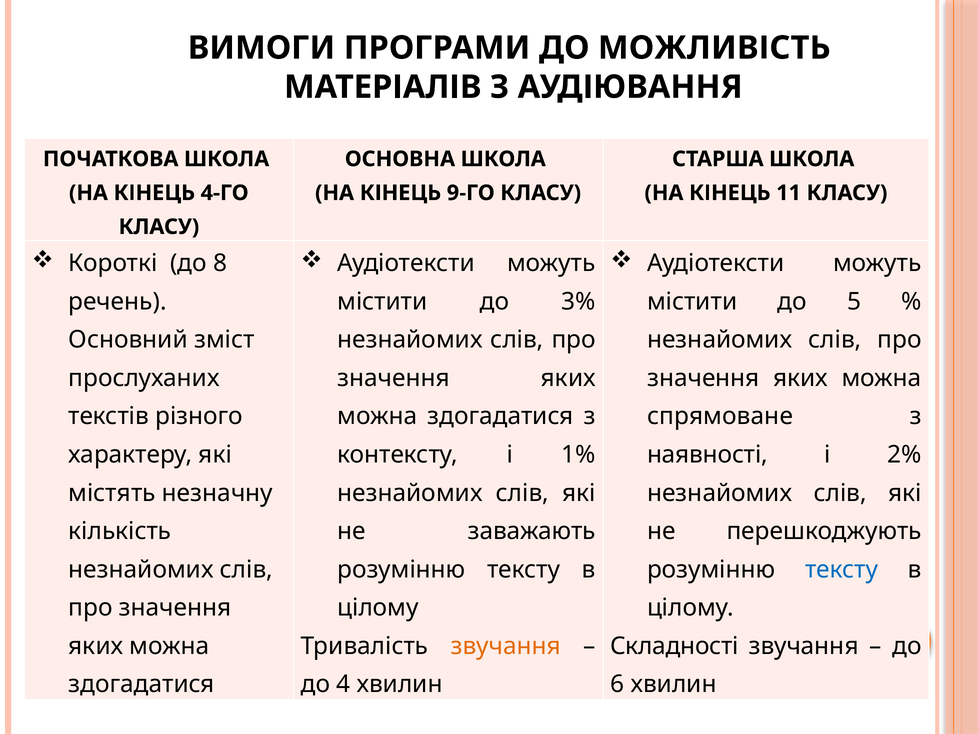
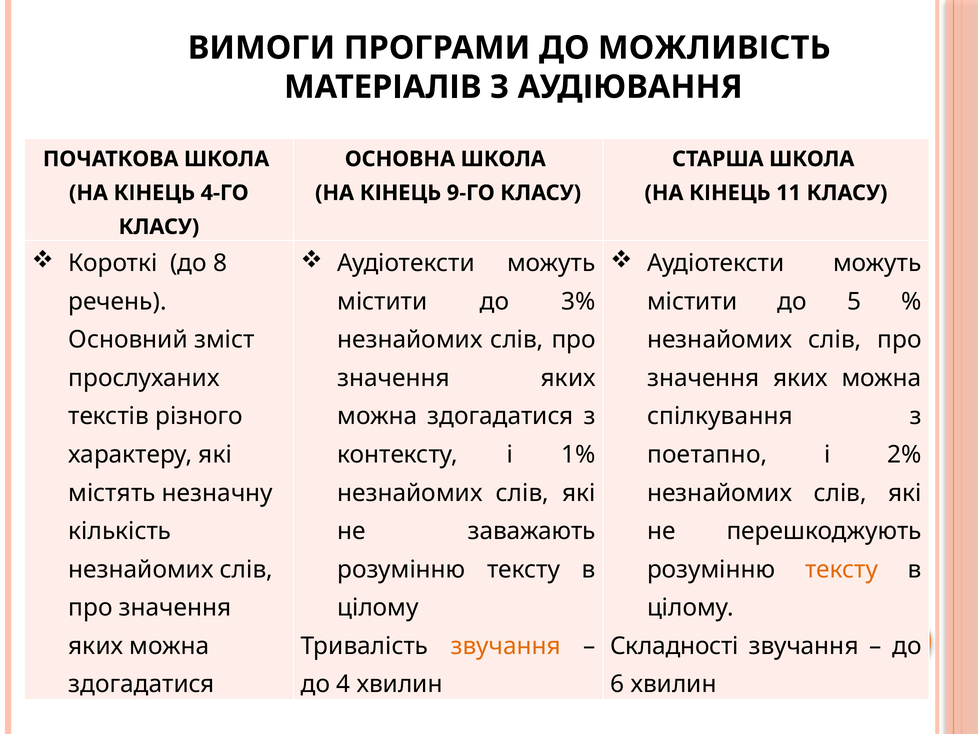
спрямоване: спрямоване -> спілкування
наявності: наявності -> поетапно
тексту at (842, 569) colour: blue -> orange
